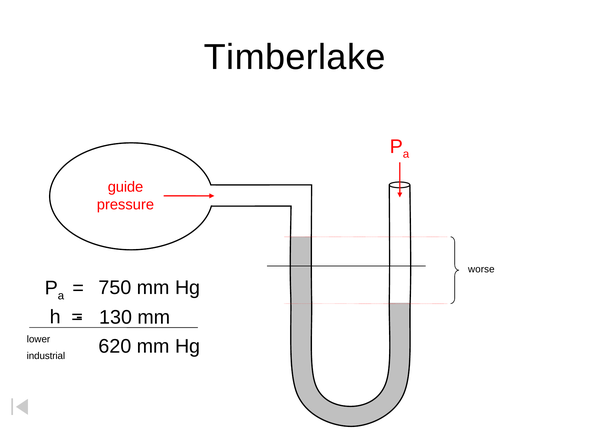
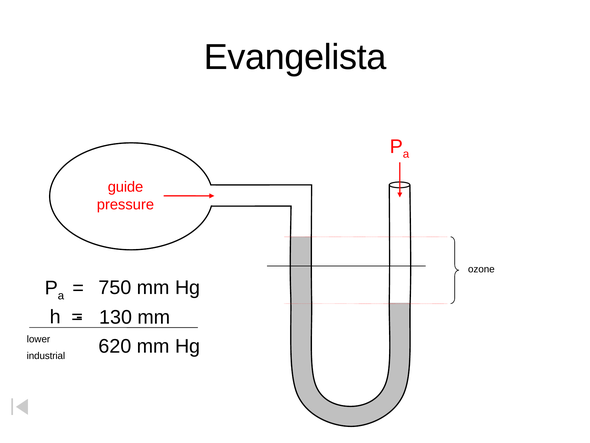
Timberlake: Timberlake -> Evangelista
worse: worse -> ozone
